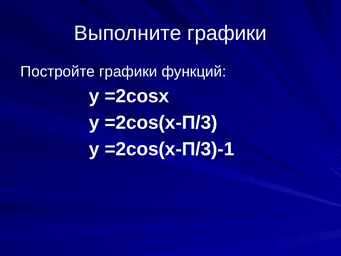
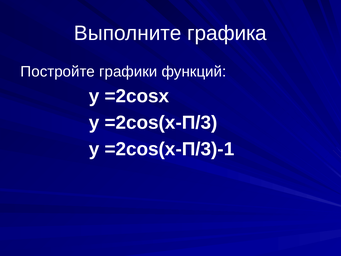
Выполните графики: графики -> графика
